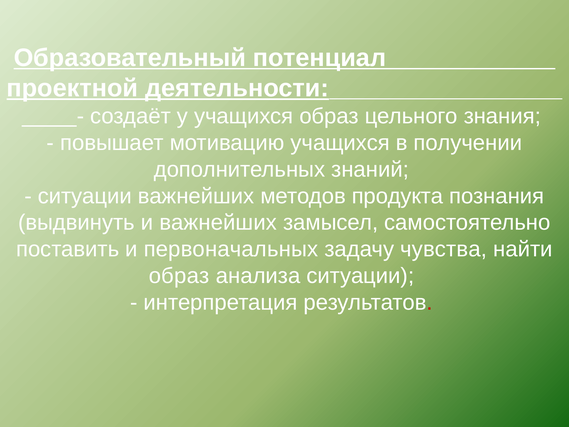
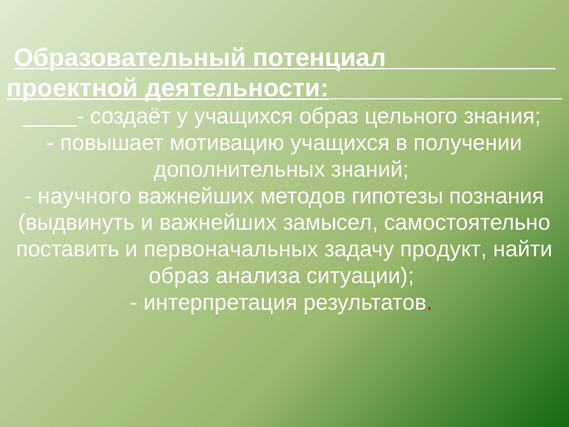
ситуации at (85, 196): ситуации -> научного
продукта: продукта -> гипотезы
чувства: чувства -> продукт
